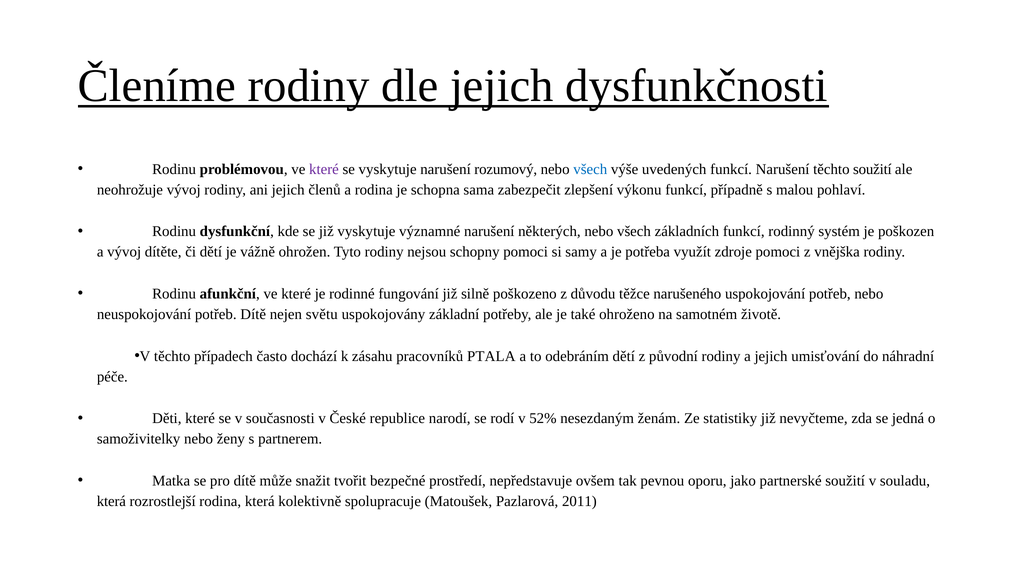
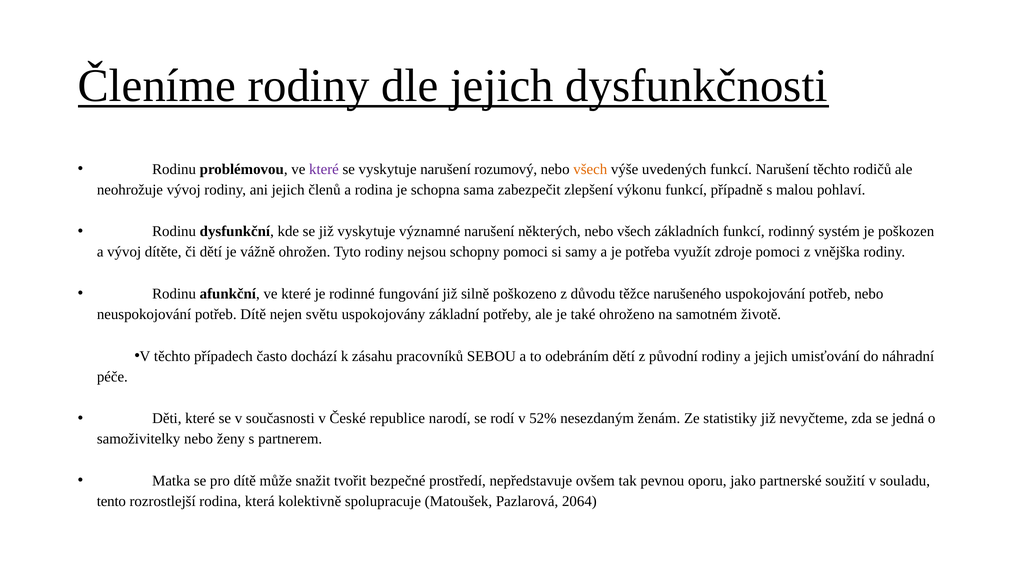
všech at (590, 169) colour: blue -> orange
těchto soužití: soužití -> rodičů
PTALA: PTALA -> SEBOU
která at (111, 501): která -> tento
2011: 2011 -> 2064
